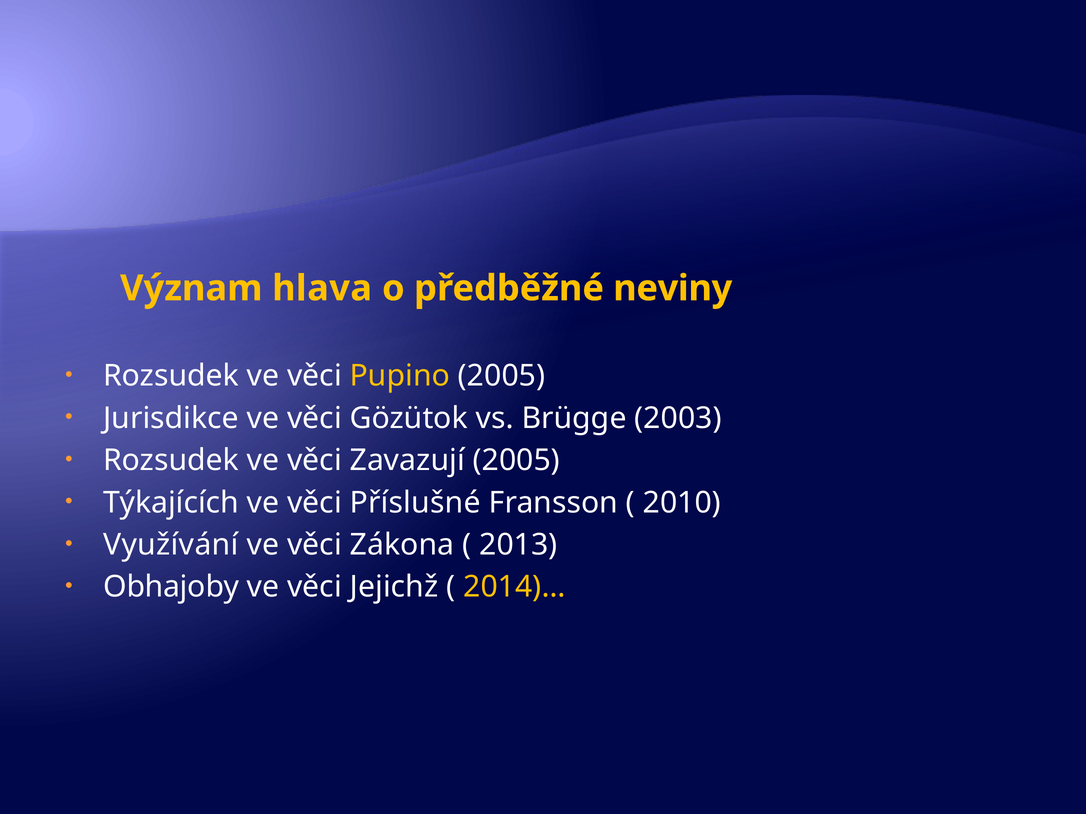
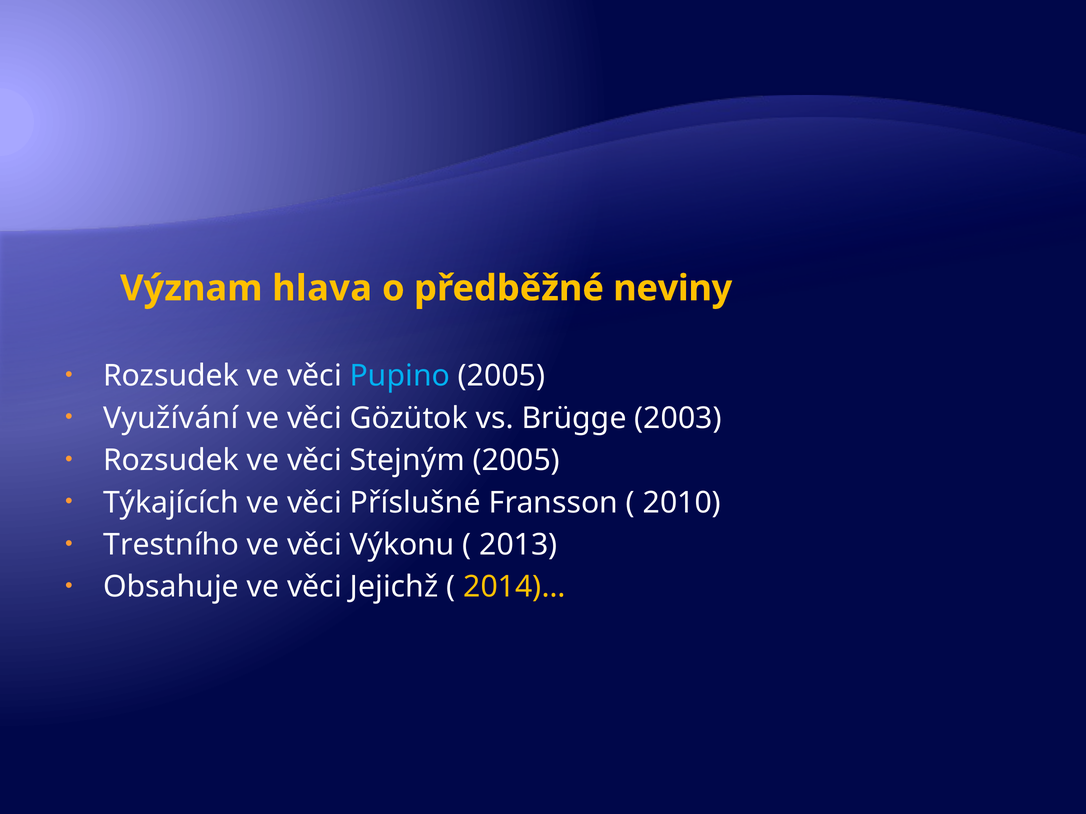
Pupino colour: yellow -> light blue
Jurisdikce: Jurisdikce -> Využívání
Zavazují: Zavazují -> Stejným
Využívání: Využívání -> Trestního
Zákona: Zákona -> Výkonu
Obhajoby: Obhajoby -> Obsahuje
